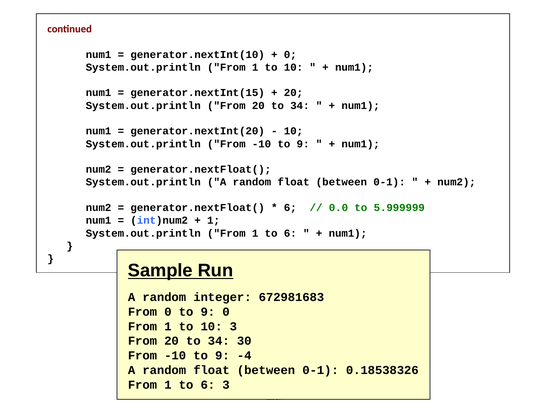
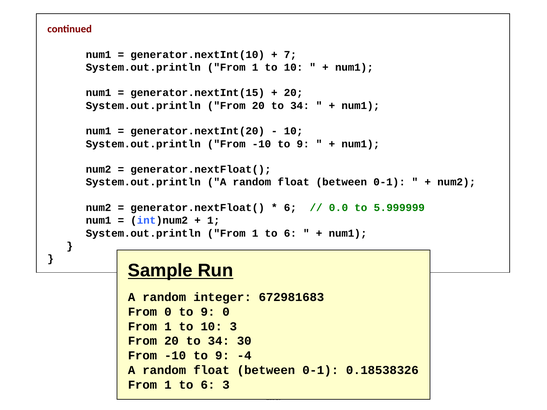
0 at (290, 55): 0 -> 7
